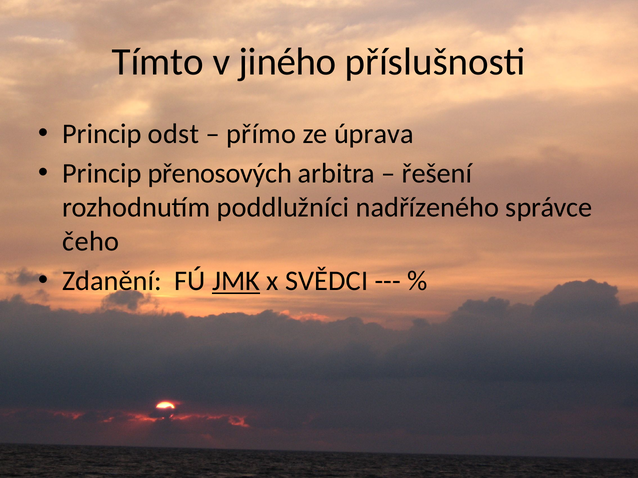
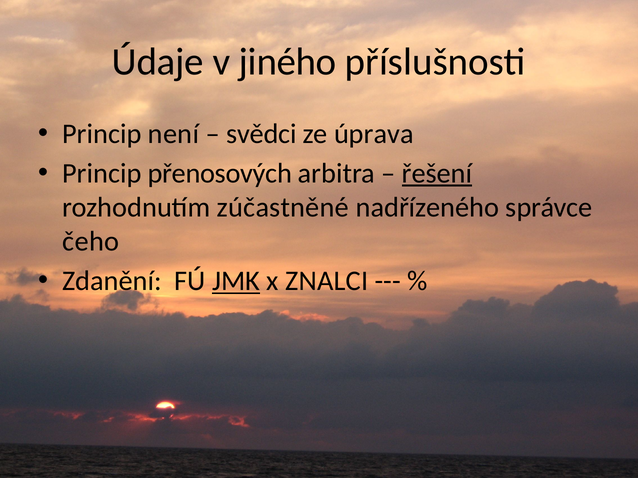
Tímto: Tímto -> Údaje
odst: odst -> není
přímo: přímo -> svědci
řešení underline: none -> present
poddlužníci: poddlužníci -> zúčastněné
SVĚDCI: SVĚDCI -> ZNALCI
